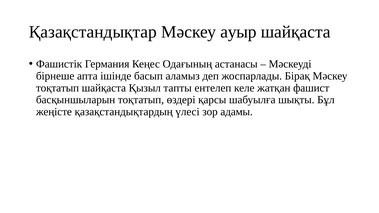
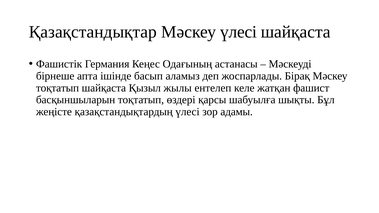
Мәскеу ауыр: ауыр -> үлесі
тапты: тапты -> жылы
